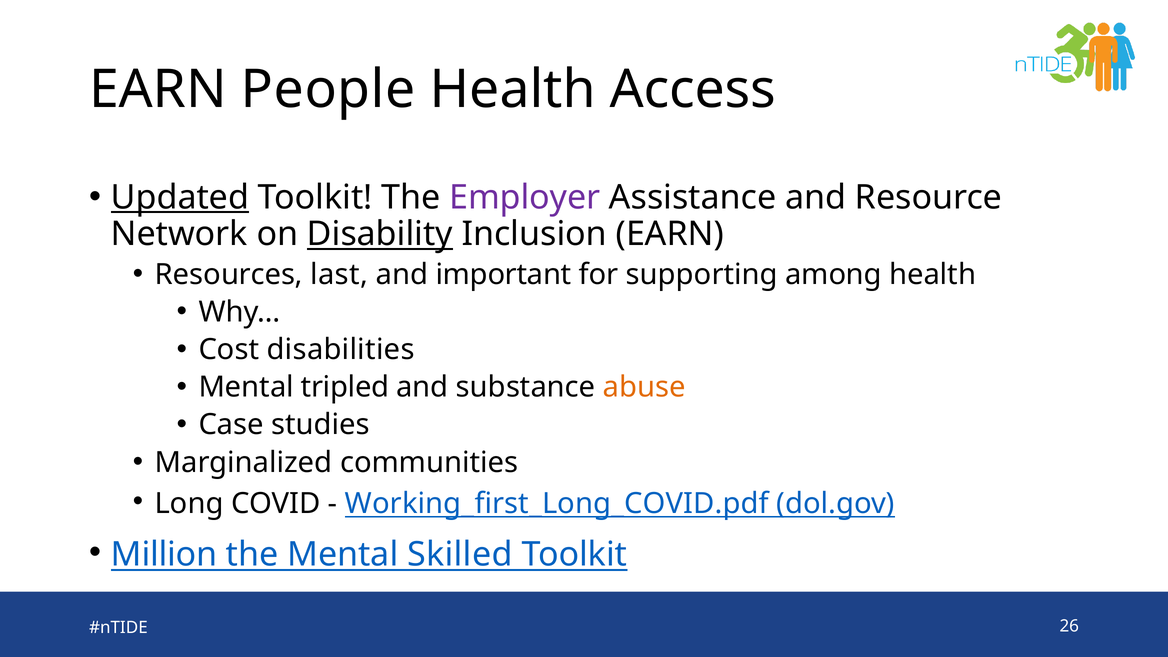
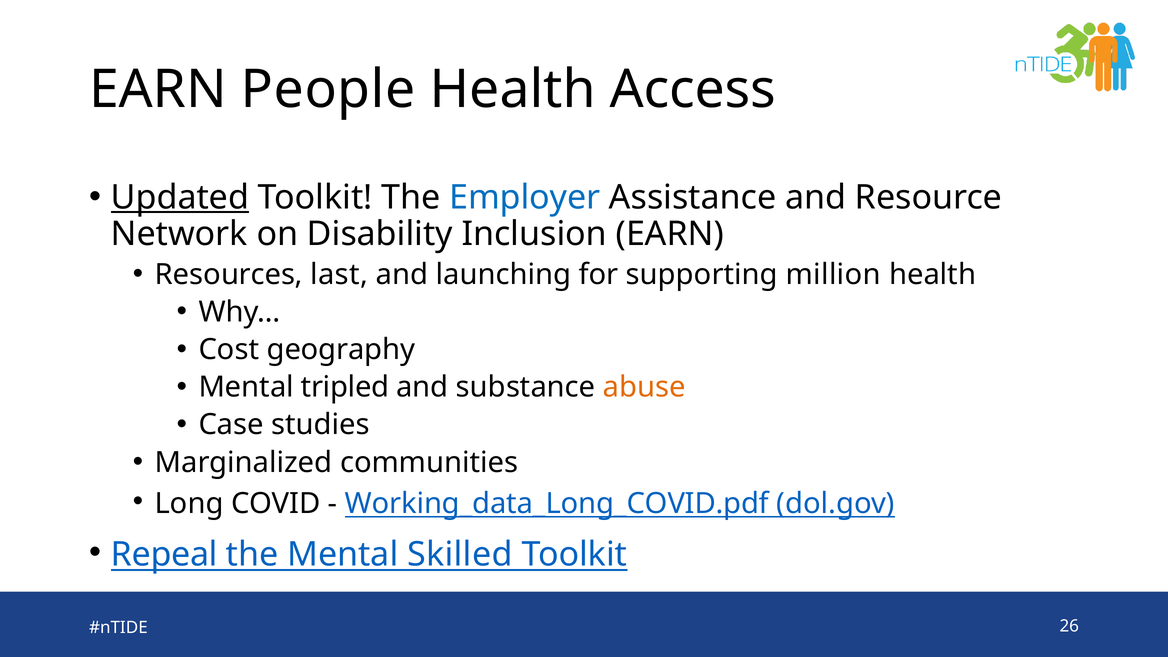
Employer colour: purple -> blue
Disability underline: present -> none
important: important -> launching
among: among -> million
disabilities: disabilities -> geography
Working_first_Long_COVID.pdf: Working_first_Long_COVID.pdf -> Working_data_Long_COVID.pdf
Million: Million -> Repeal
